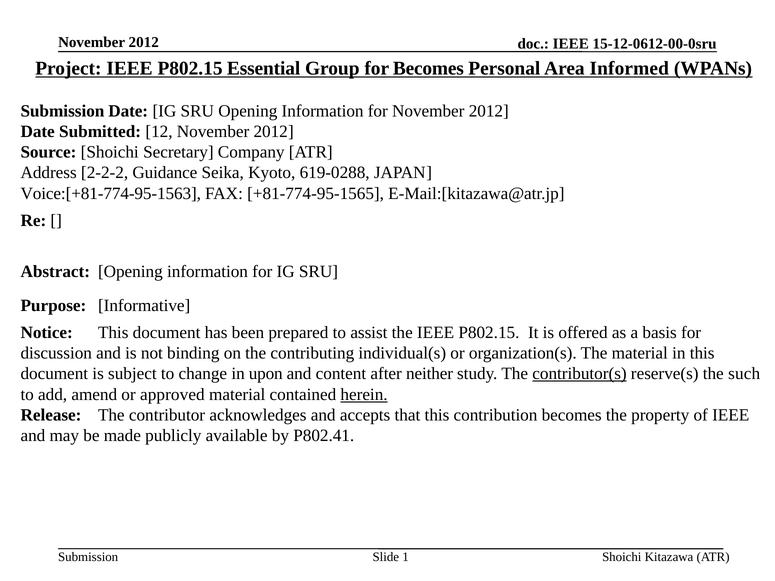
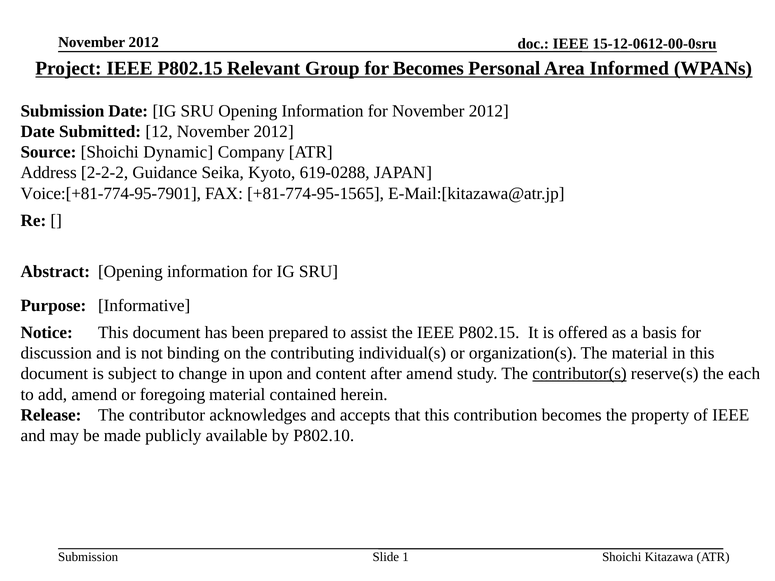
Essential: Essential -> Relevant
Secretary: Secretary -> Dynamic
Voice:[+81-774-95-1563: Voice:[+81-774-95-1563 -> Voice:[+81-774-95-7901
after neither: neither -> amend
such: such -> each
approved: approved -> foregoing
herein underline: present -> none
P802.41: P802.41 -> P802.10
